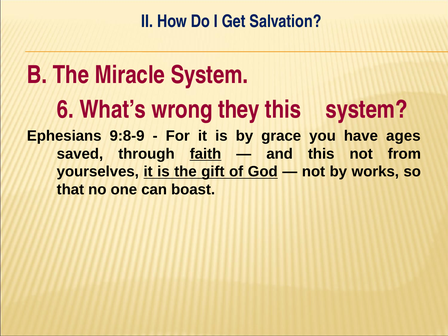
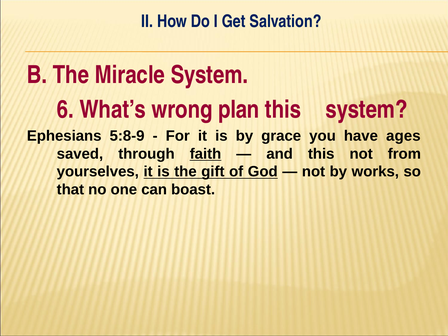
they: they -> plan
9:8-9: 9:8-9 -> 5:8-9
